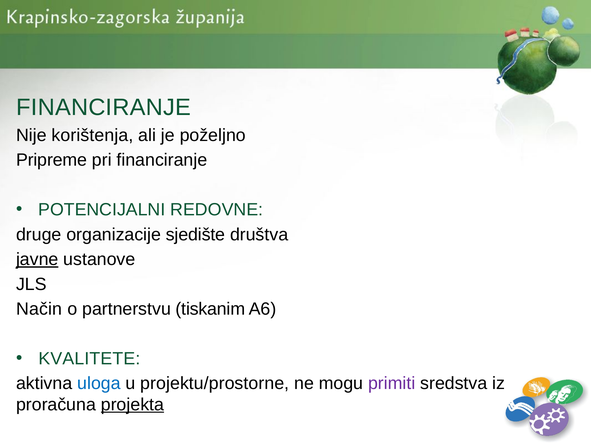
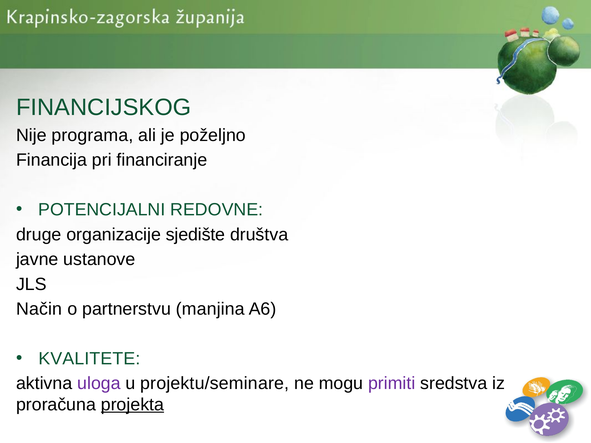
FINANCIRANJE at (104, 107): FINANCIRANJE -> FINANCIJSKOG
korištenja: korištenja -> programa
Pripreme: Pripreme -> Financija
javne underline: present -> none
tiskanim: tiskanim -> manjina
uloga colour: blue -> purple
projektu/prostorne: projektu/prostorne -> projektu/seminare
